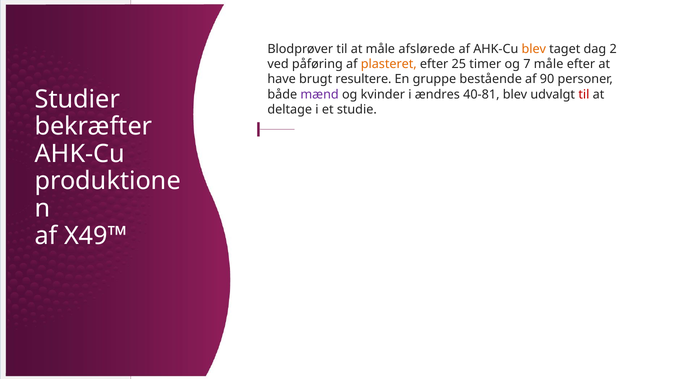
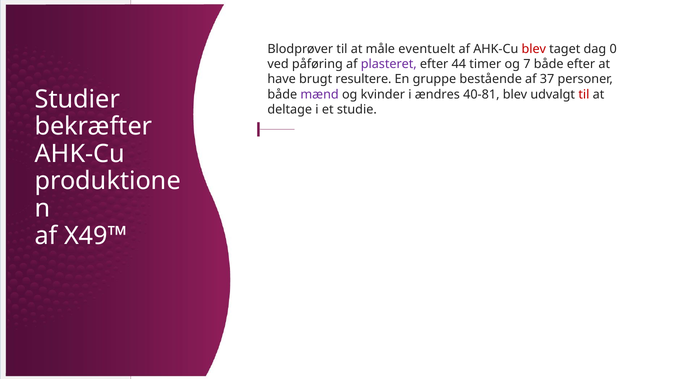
afslørede: afslørede -> eventuelt
blev at (534, 49) colour: orange -> red
2: 2 -> 0
plasteret colour: orange -> purple
25: 25 -> 44
7 måle: måle -> både
90: 90 -> 37
